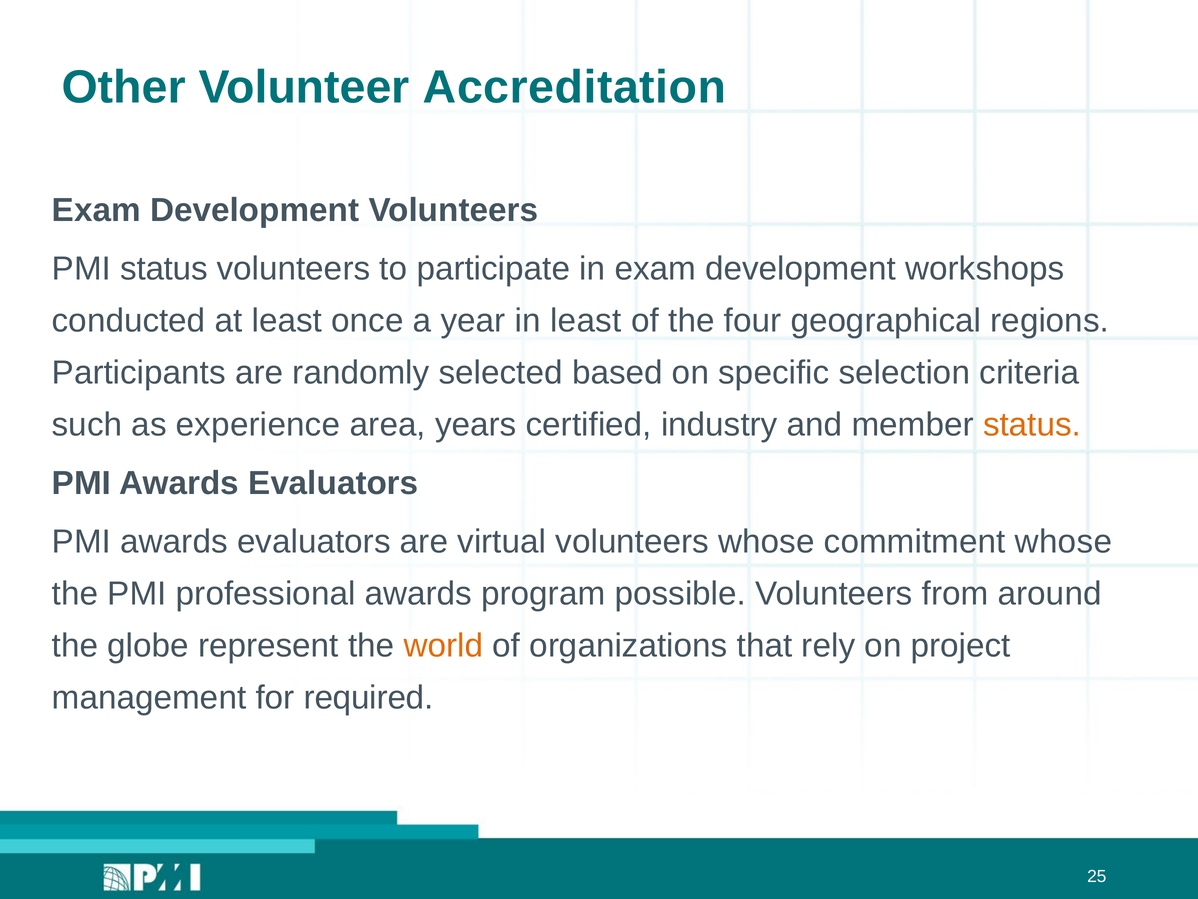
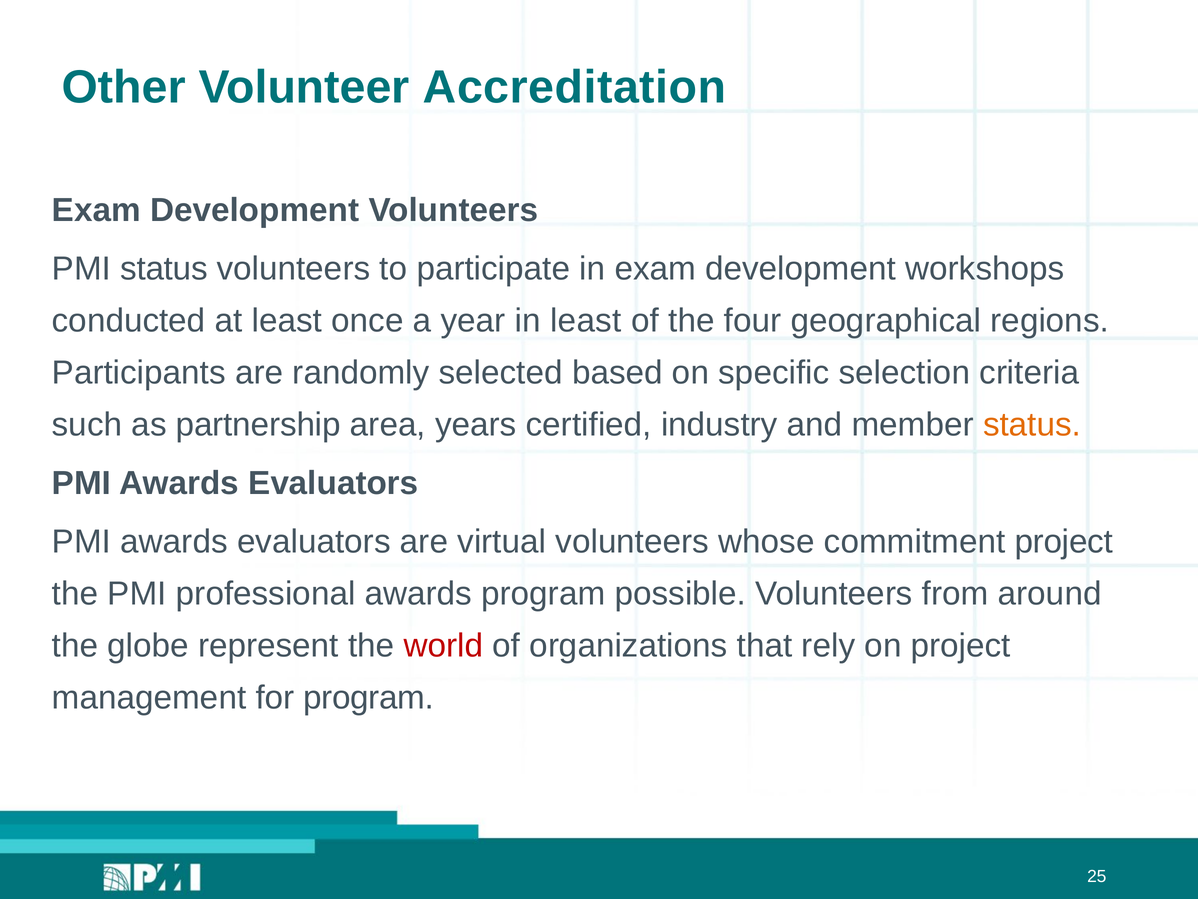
experience: experience -> partnership
commitment whose: whose -> project
world colour: orange -> red
for required: required -> program
